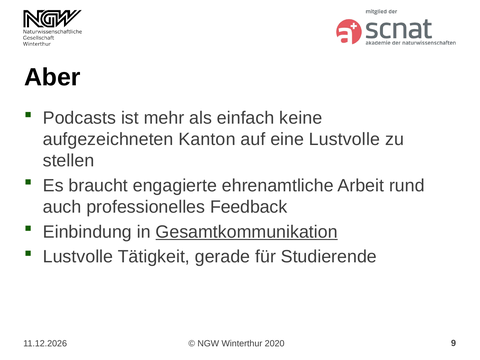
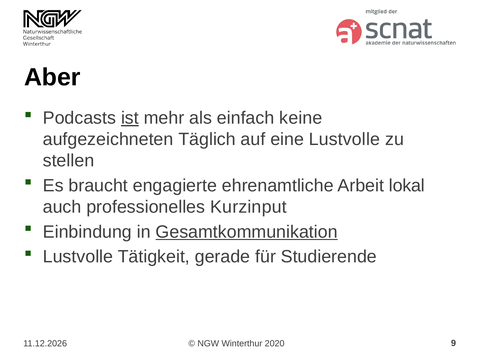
ist underline: none -> present
Kanton: Kanton -> Täglich
rund: rund -> lokal
Feedback: Feedback -> Kurzinput
